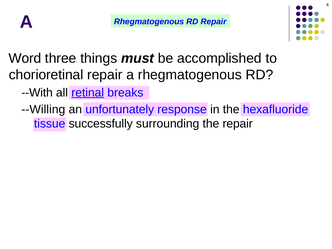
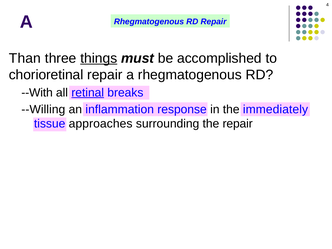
Word: Word -> Than
things underline: none -> present
unfortunately: unfortunately -> inflammation
hexafluoride: hexafluoride -> immediately
successfully: successfully -> approaches
